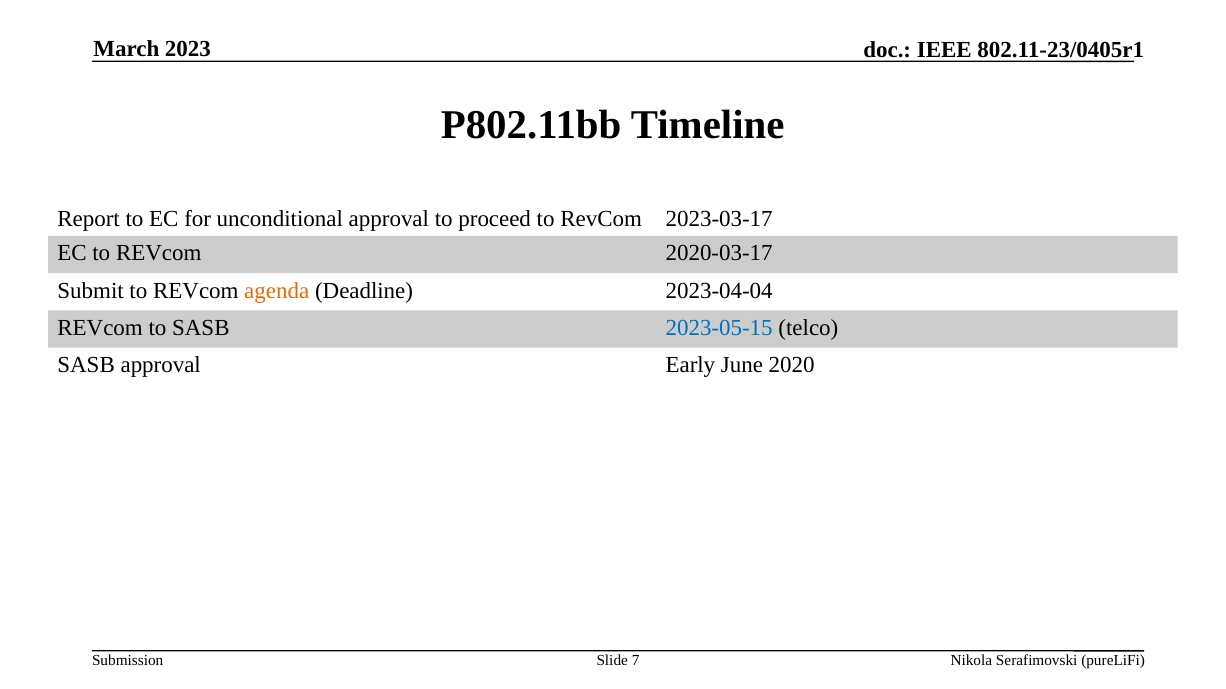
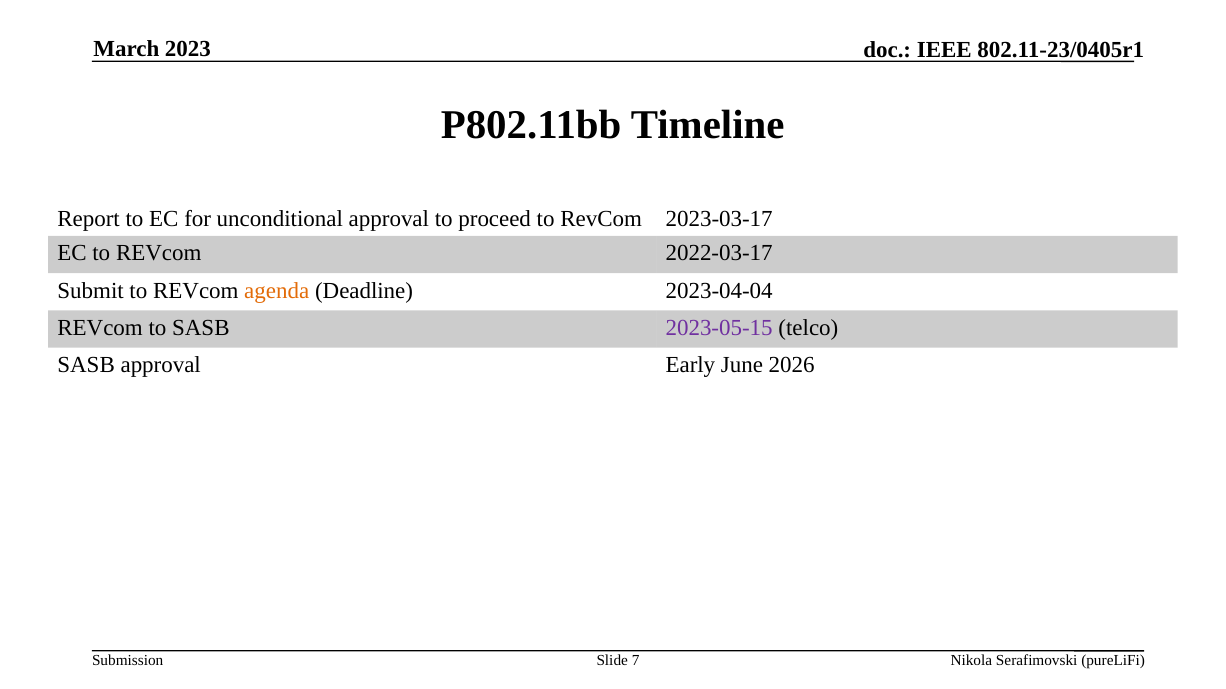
2020-03-17: 2020-03-17 -> 2022-03-17
2023-05-15 colour: blue -> purple
2020: 2020 -> 2026
